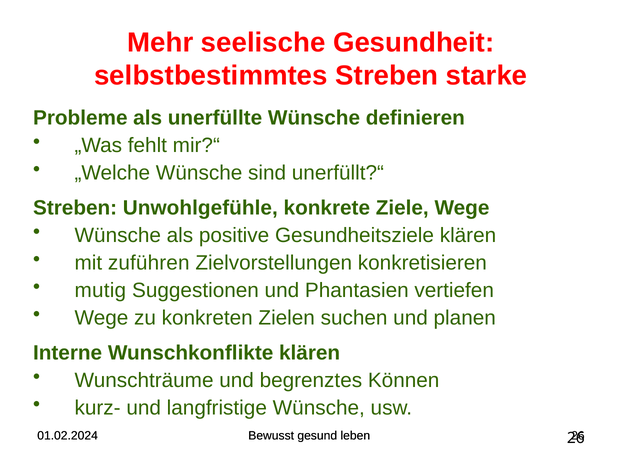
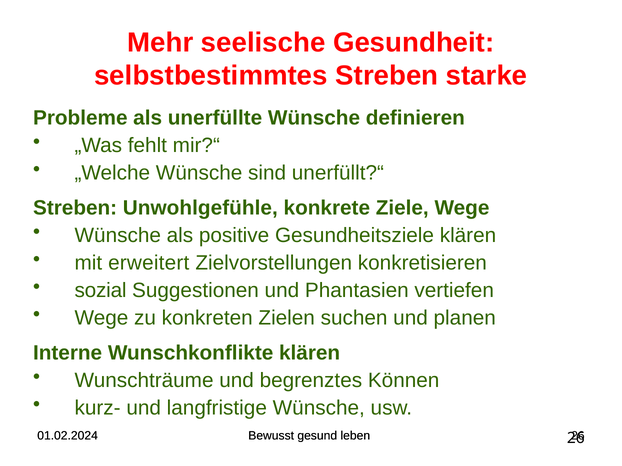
zuführen: zuführen -> erweitert
mutig: mutig -> sozial
